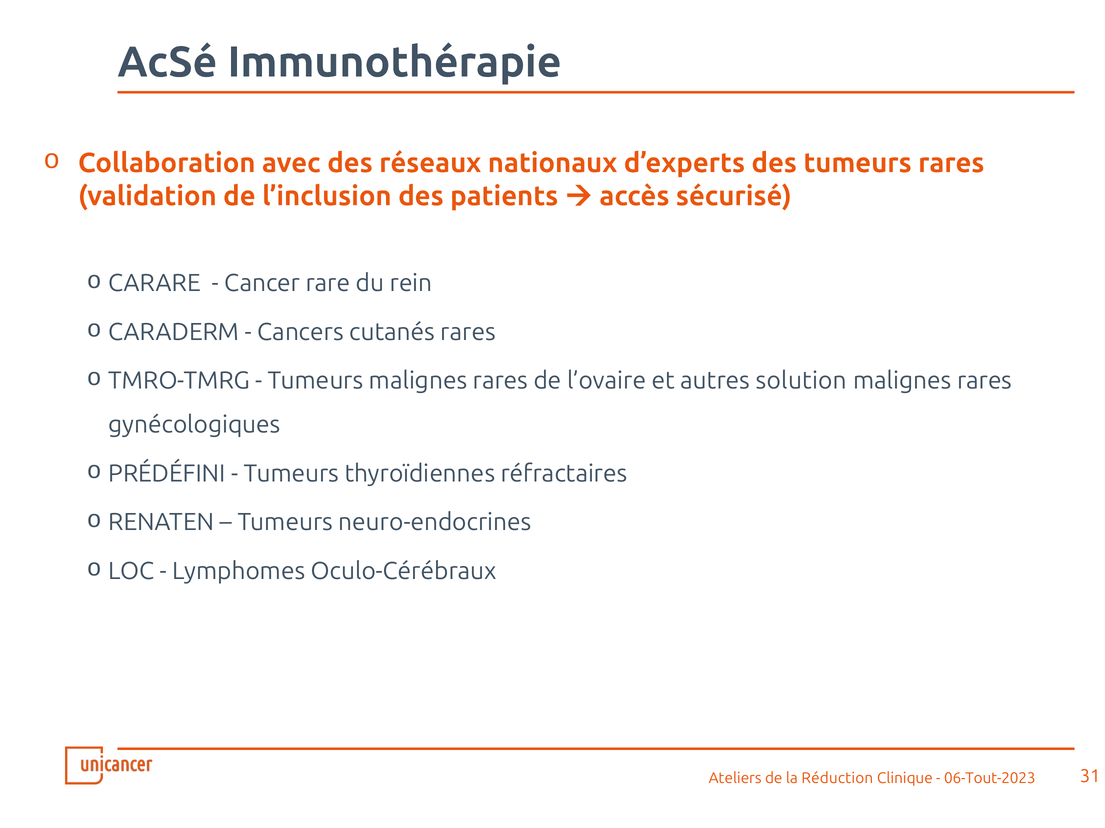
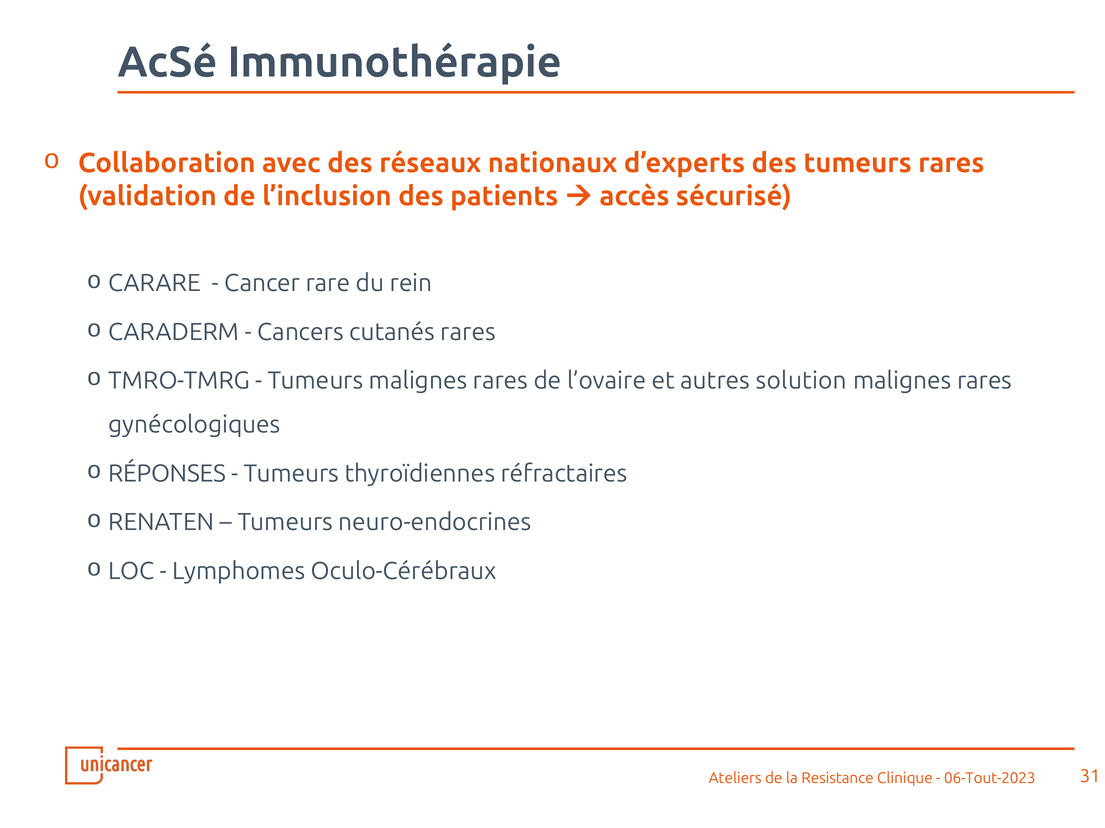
PRÉDÉFINI: PRÉDÉFINI -> RÉPONSES
Réduction: Réduction -> Resistance
